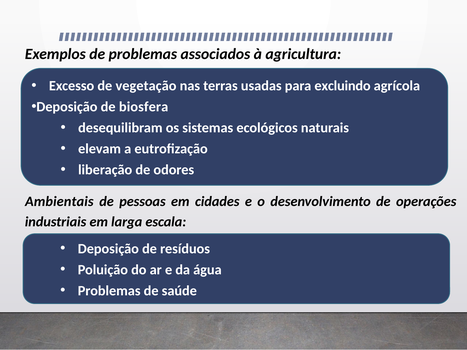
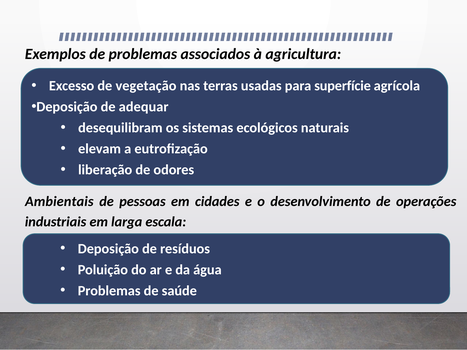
excluindo: excluindo -> superfície
biosfera: biosfera -> adequar
